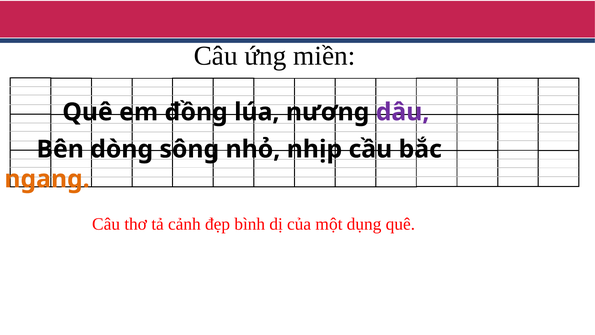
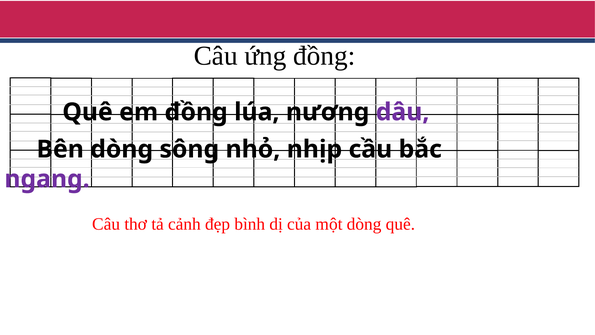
ứng miền: miền -> đồng
ngang colour: orange -> purple
một dụng: dụng -> dòng
